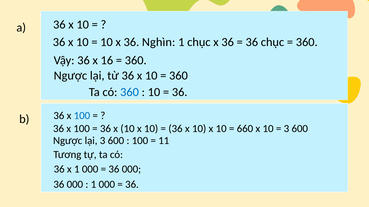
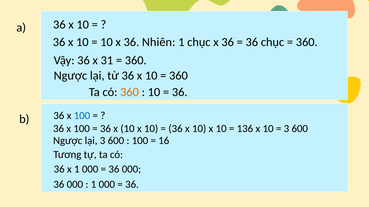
Nghìn: Nghìn -> Nhiên
16: 16 -> 31
360 at (130, 92) colour: blue -> orange
660: 660 -> 136
11: 11 -> 16
